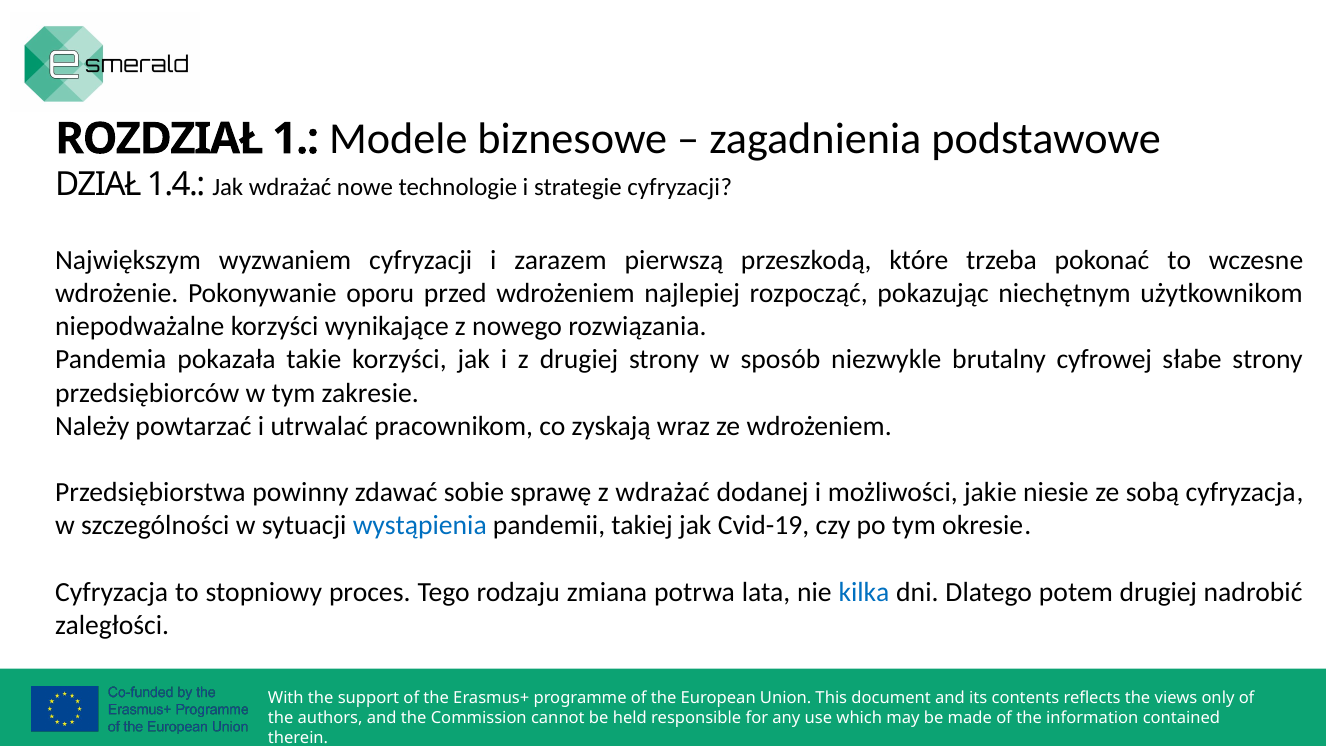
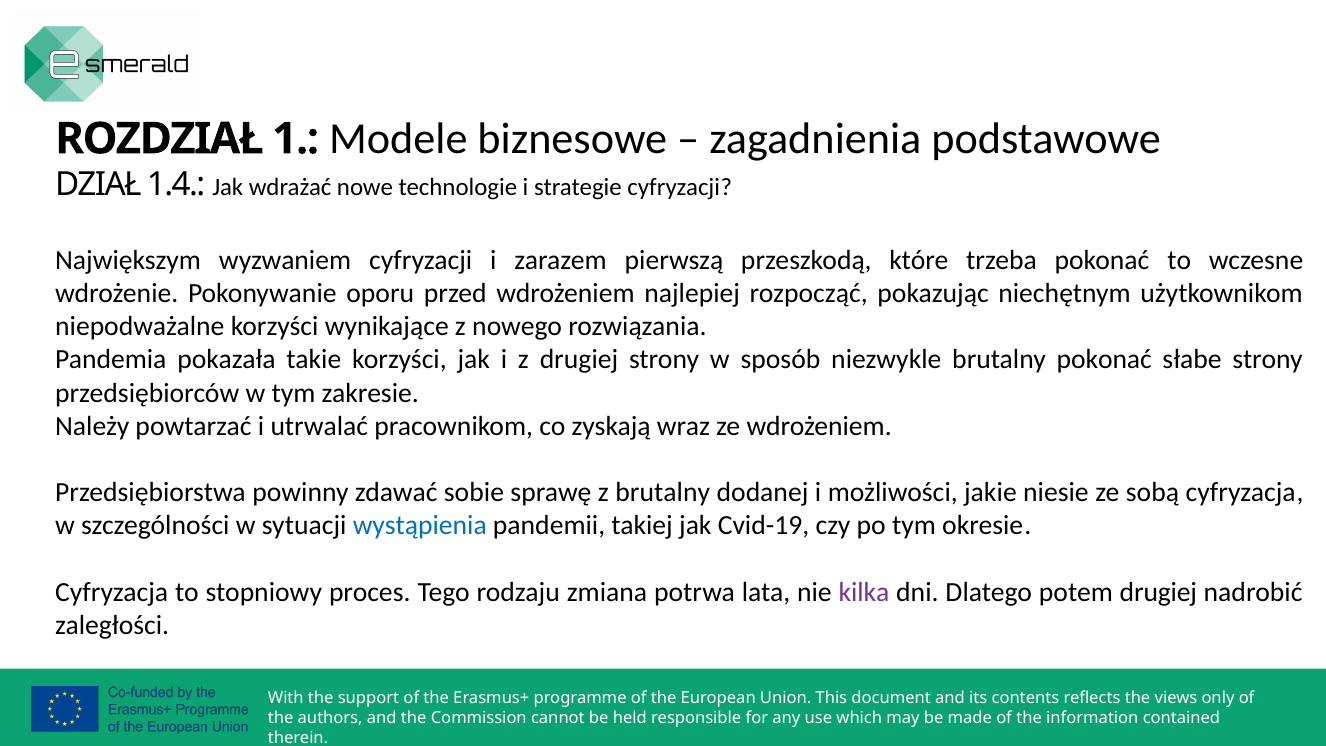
brutalny cyfrowej: cyfrowej -> pokonać
z wdrażać: wdrażać -> brutalny
kilka colour: blue -> purple
